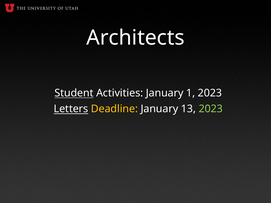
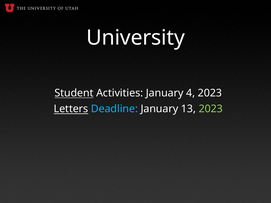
Architects: Architects -> University
1: 1 -> 4
Deadline colour: yellow -> light blue
